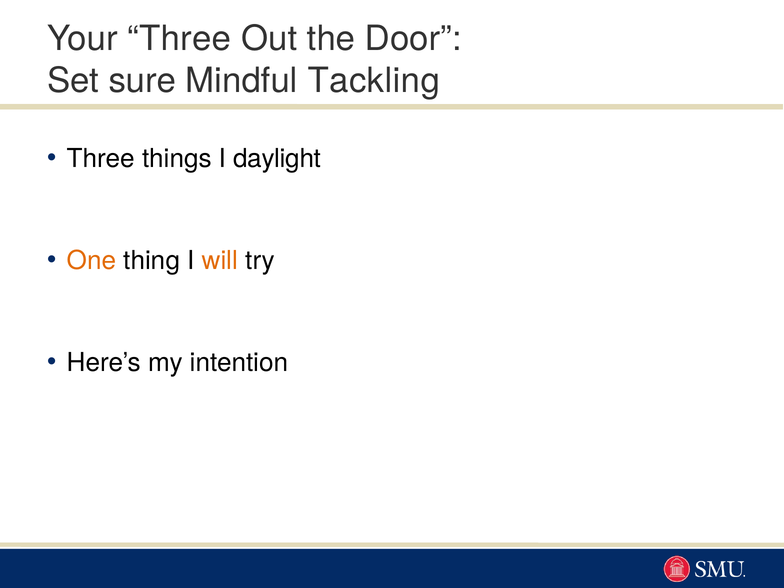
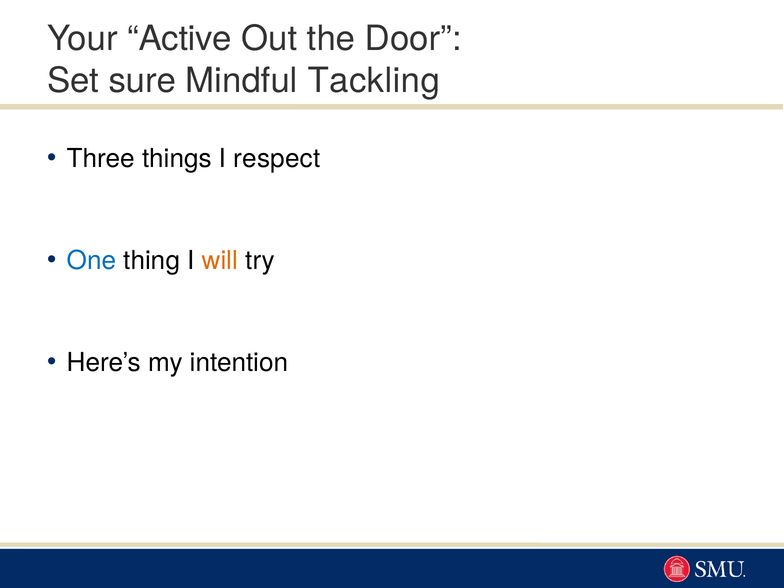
Your Three: Three -> Active
daylight: daylight -> respect
One colour: orange -> blue
